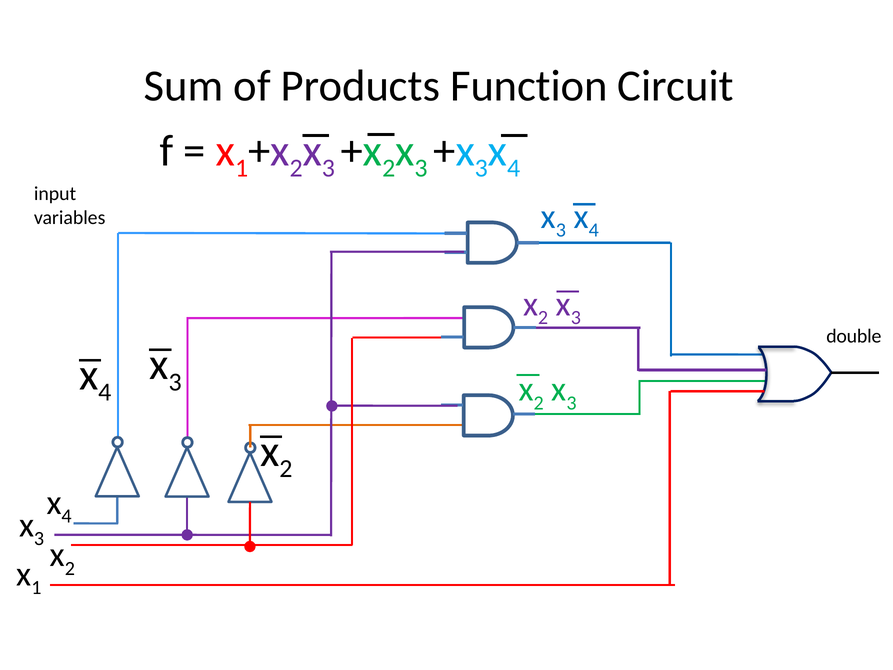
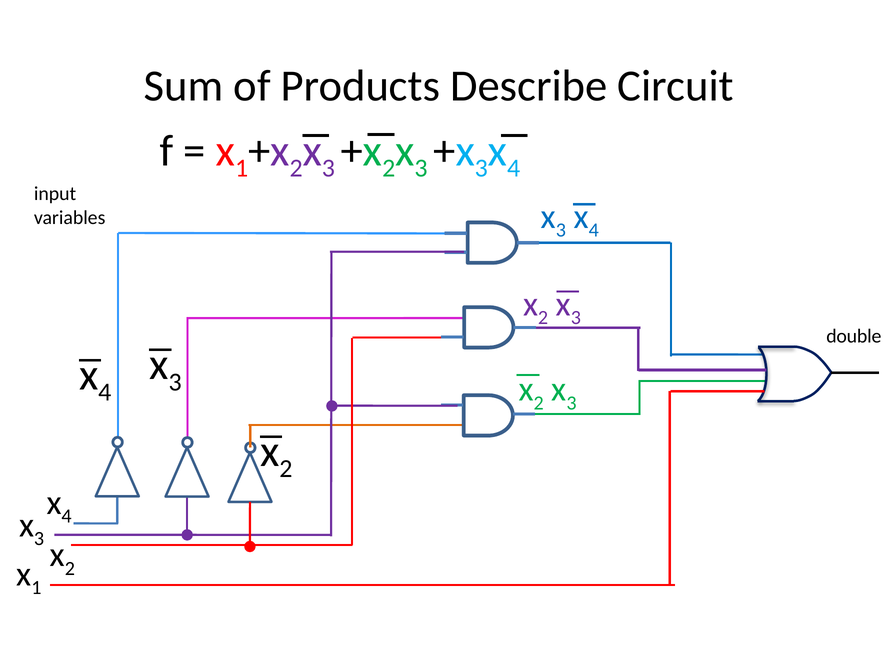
Function: Function -> Describe
